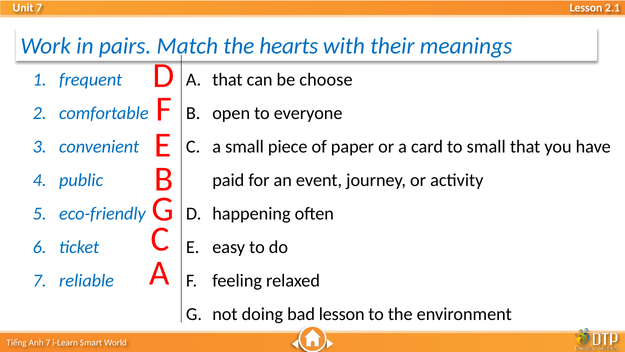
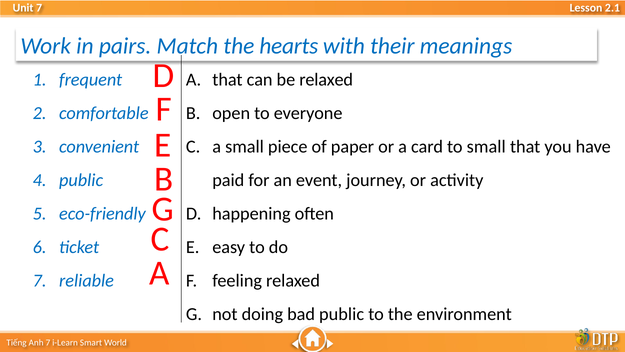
be choose: choose -> relaxed
bad lesson: lesson -> public
